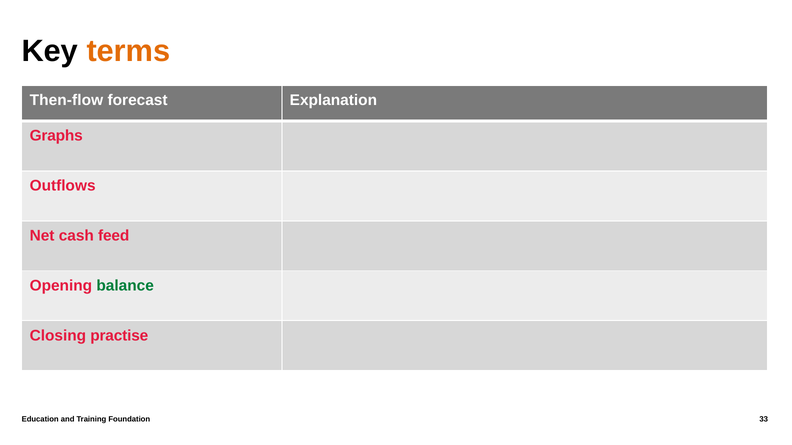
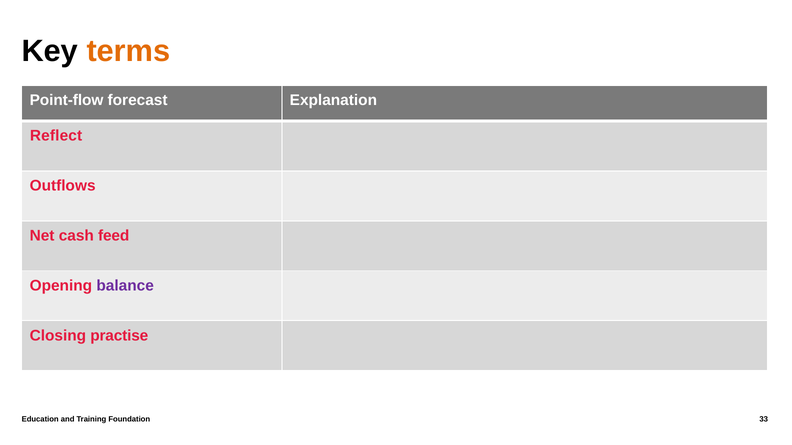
Then-flow: Then-flow -> Point-flow
Graphs: Graphs -> Reflect
balance colour: green -> purple
